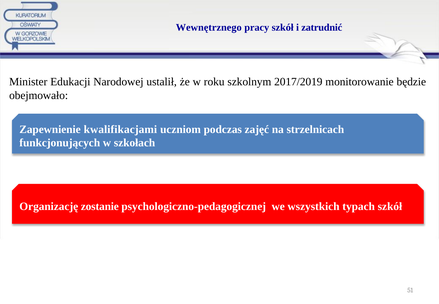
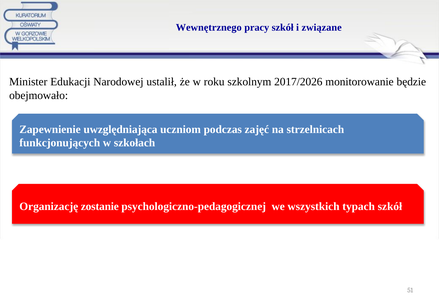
zatrudnić: zatrudnić -> związane
2017/2019: 2017/2019 -> 2017/2026
kwalifikacjami: kwalifikacjami -> uwzględniająca
